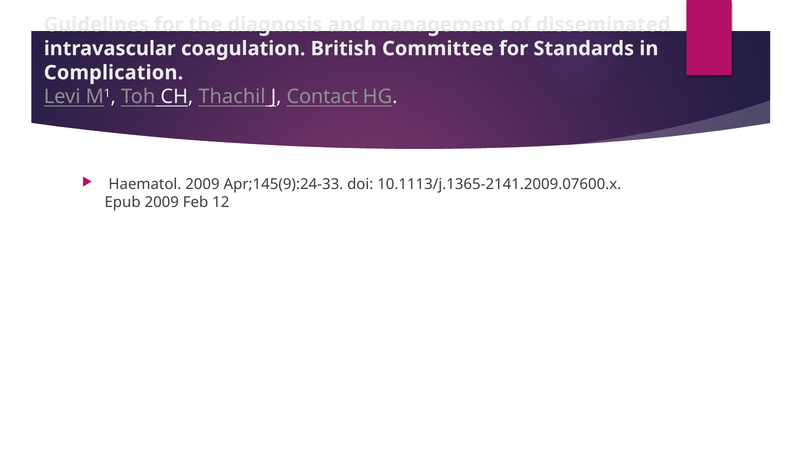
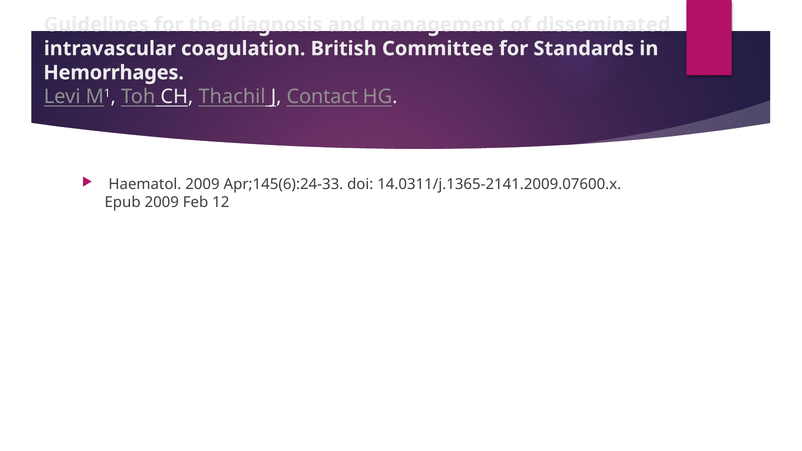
Complication: Complication -> Hemorrhages
Apr;145(9):24-33: Apr;145(9):24-33 -> Apr;145(6):24-33
10.1113/j.1365-2141.2009.07600.x: 10.1113/j.1365-2141.2009.07600.x -> 14.0311/j.1365-2141.2009.07600.x
